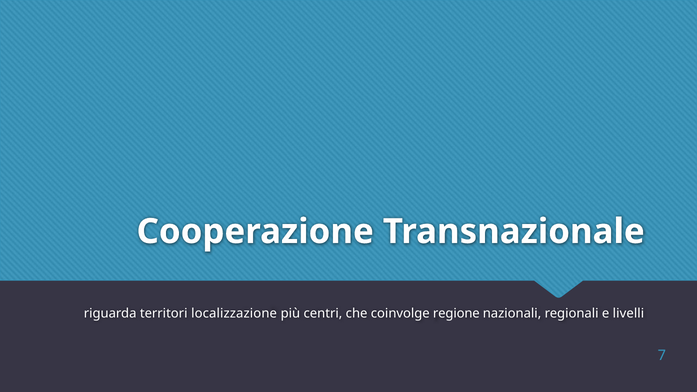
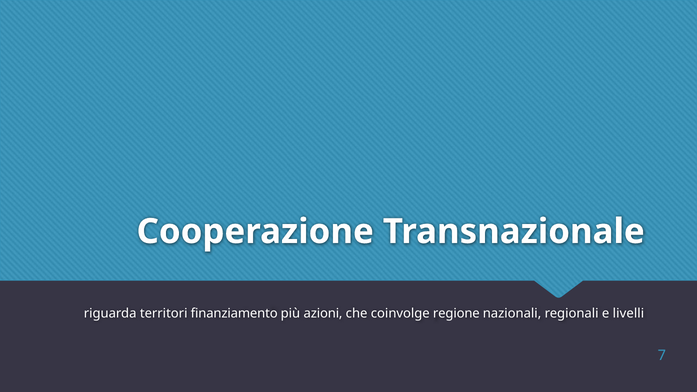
localizzazione: localizzazione -> finanziamento
centri: centri -> azioni
